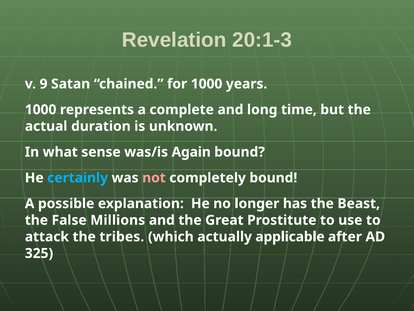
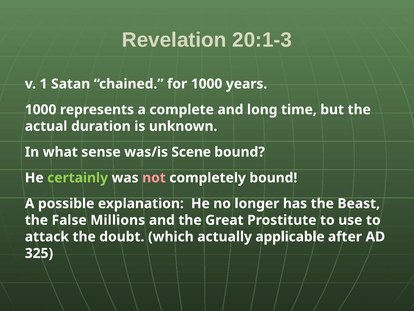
9: 9 -> 1
Again: Again -> Scene
certainly colour: light blue -> light green
tribes: tribes -> doubt
